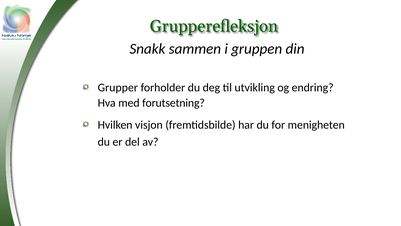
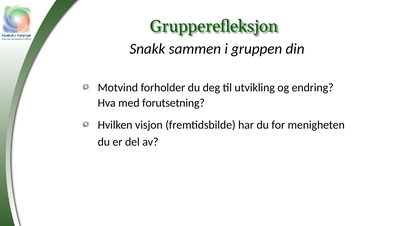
Grupper: Grupper -> Motvind
